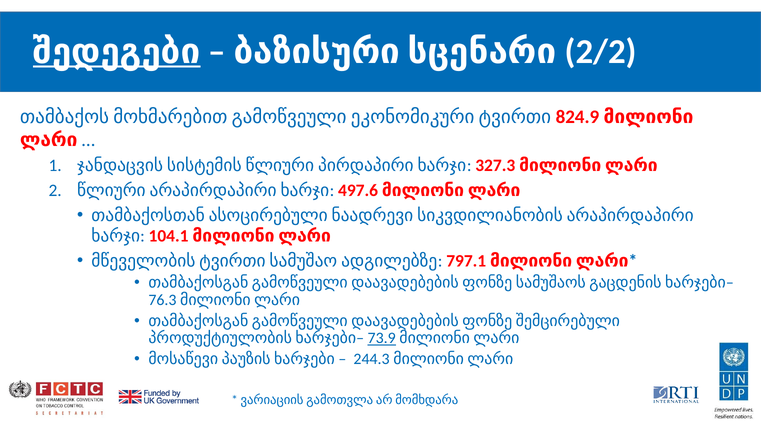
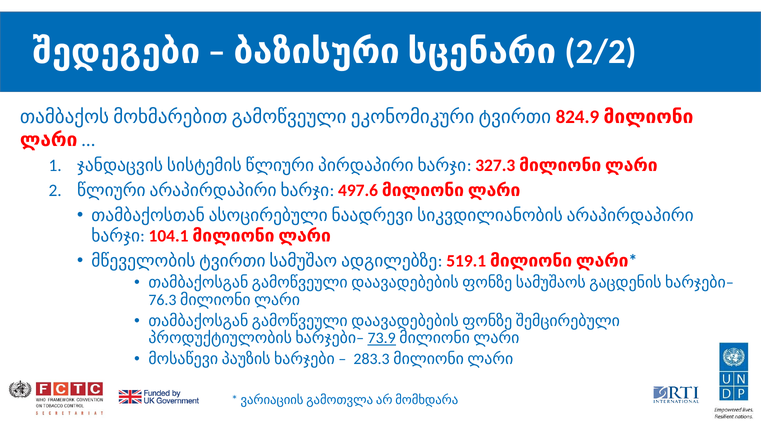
შედეგები underline: present -> none
797.1: 797.1 -> 519.1
244.3: 244.3 -> 283.3
